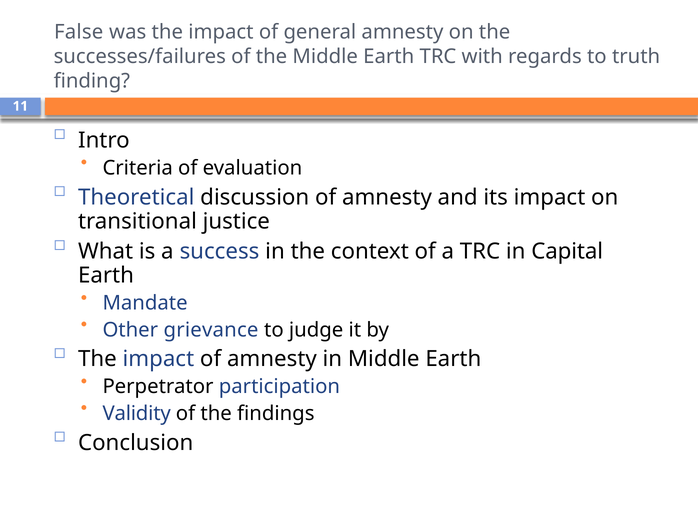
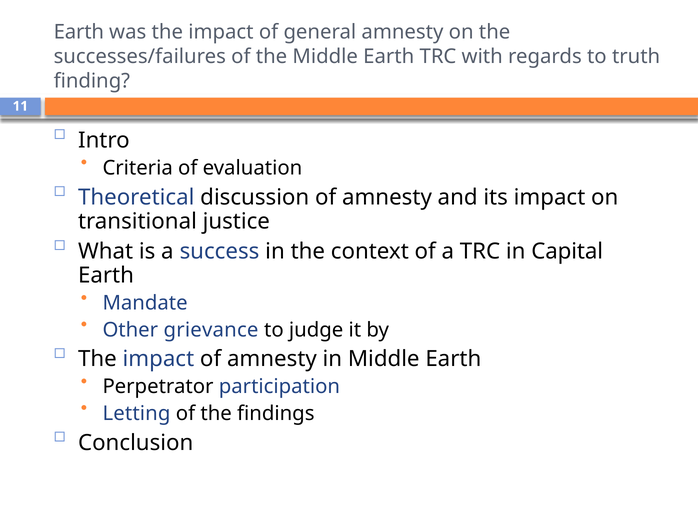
False at (79, 32): False -> Earth
Validity: Validity -> Letting
